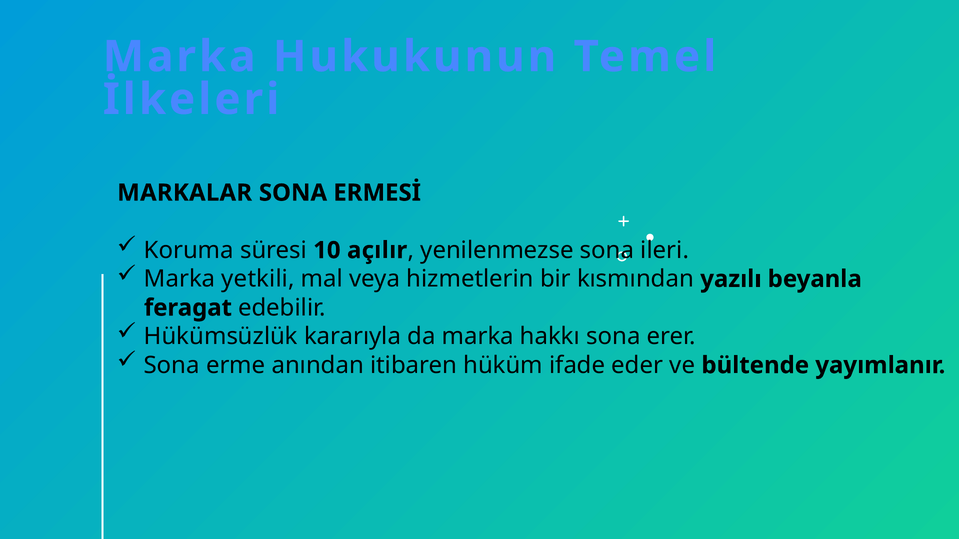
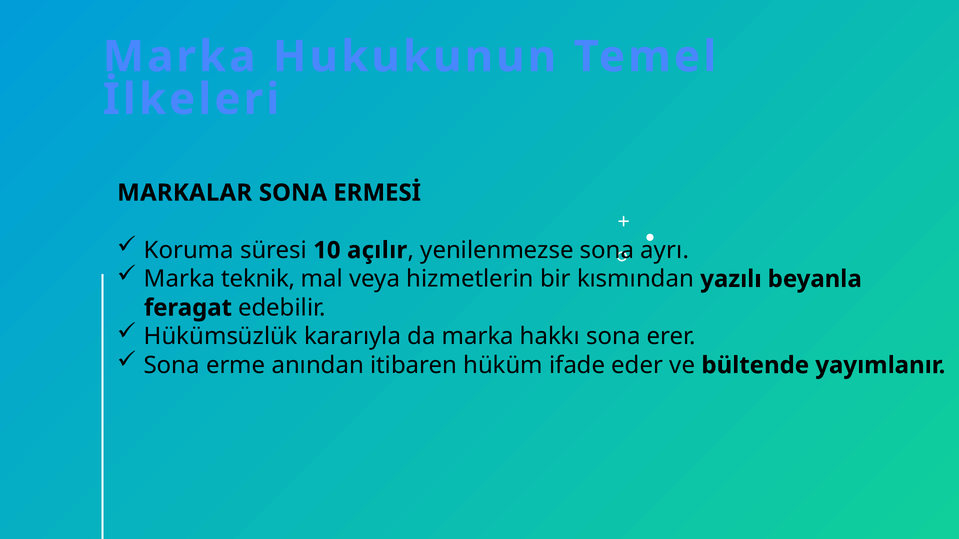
ileri: ileri -> ayrı
yetkili: yetkili -> teknik
